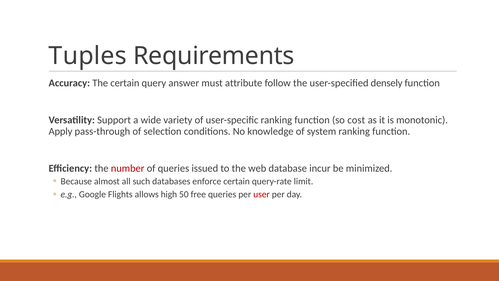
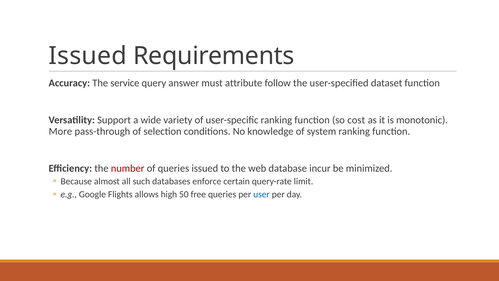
Tuples at (88, 56): Tuples -> Issued
The certain: certain -> service
densely: densely -> dataset
Apply: Apply -> More
user colour: red -> blue
